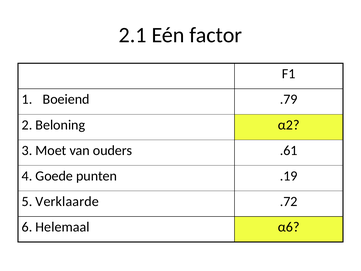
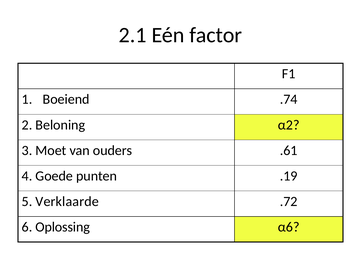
.79: .79 -> .74
Helemaal: Helemaal -> Oplossing
